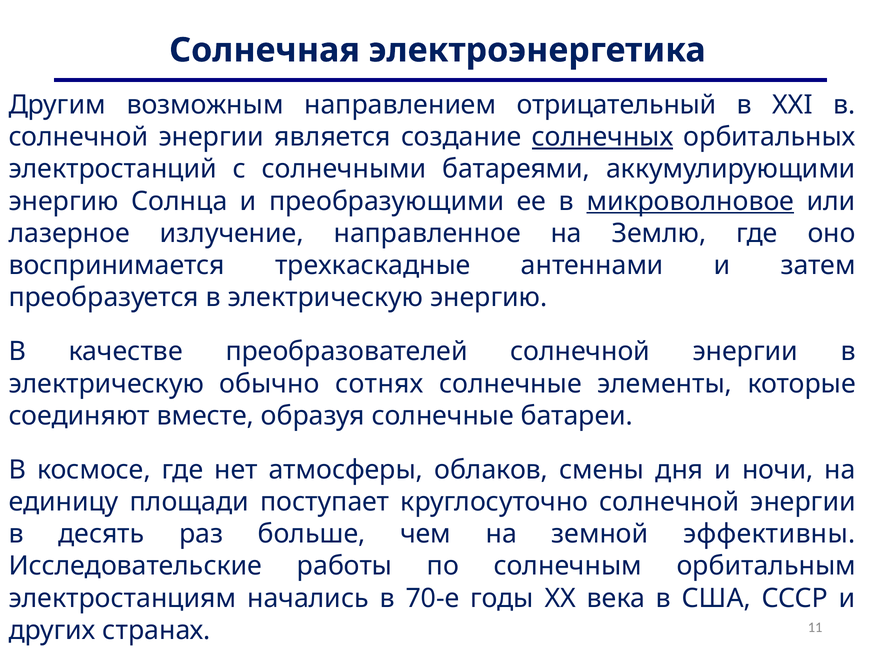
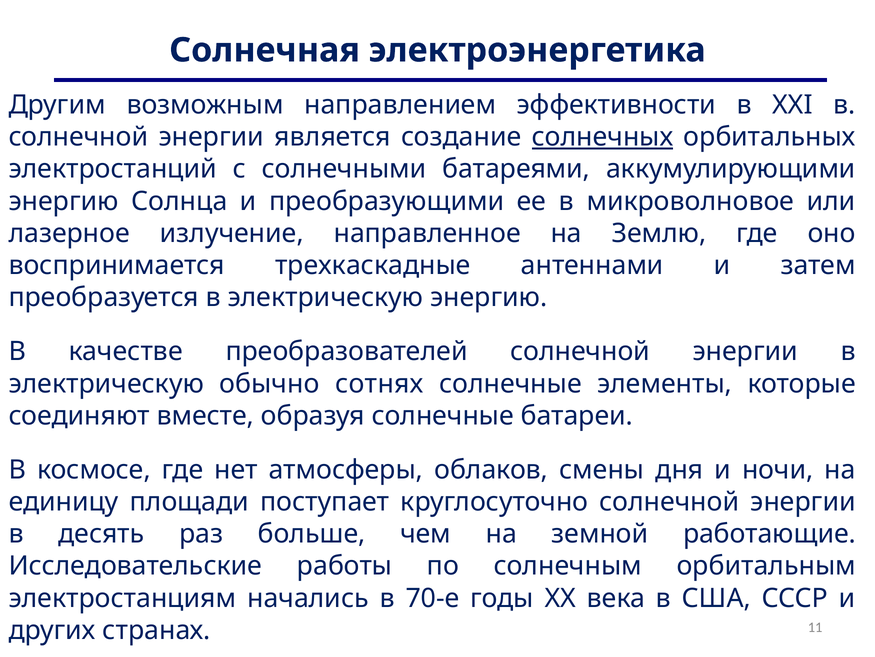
отрицательный: отрицательный -> эффективности
микроволновое underline: present -> none
эффективны: эффективны -> работающие
